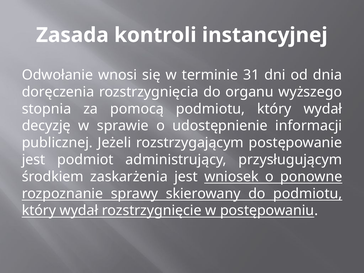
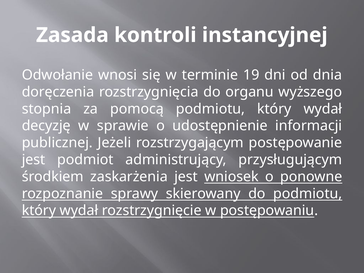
31: 31 -> 19
